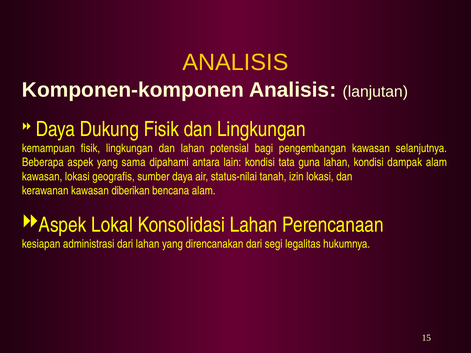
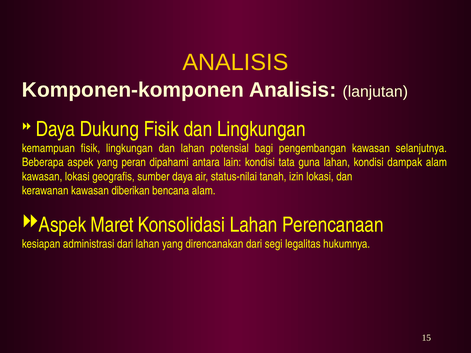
sama: sama -> peran
Lokal: Lokal -> Maret
